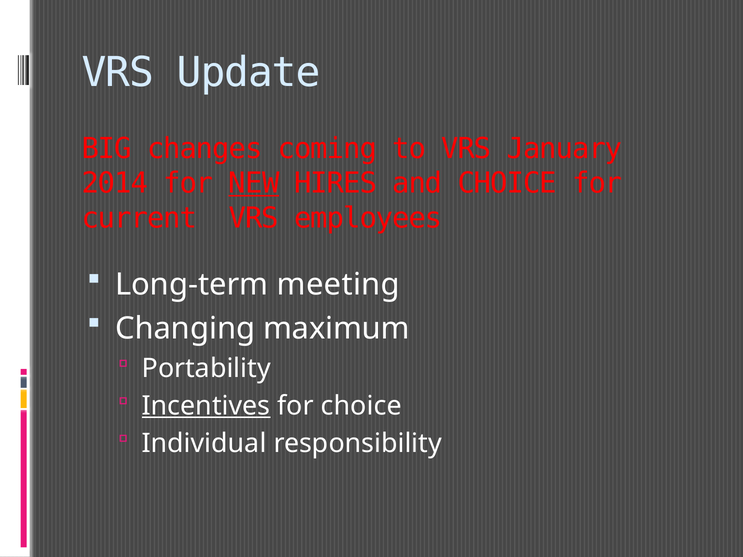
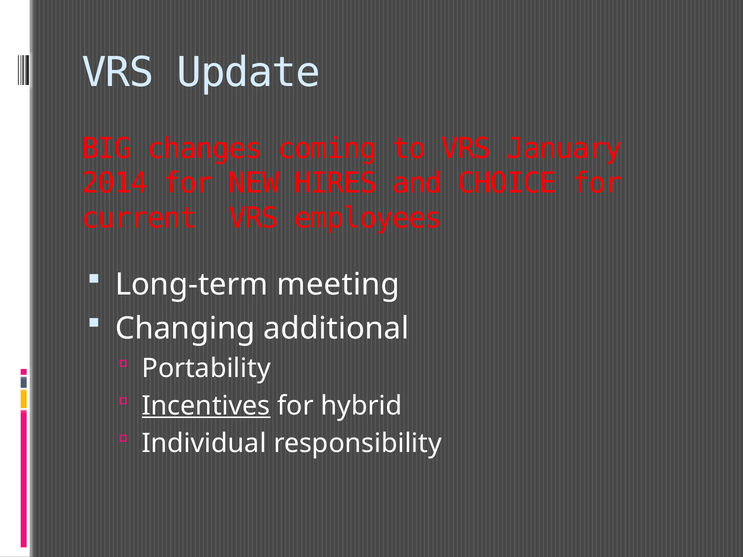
NEW underline: present -> none
maximum: maximum -> additional
for choice: choice -> hybrid
